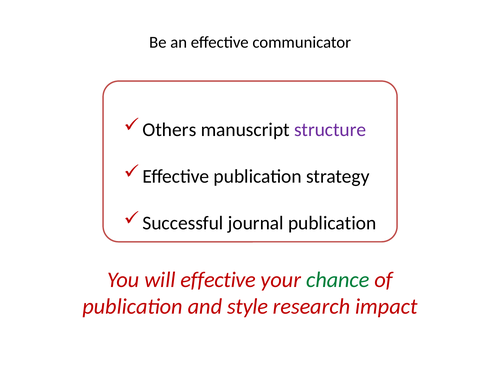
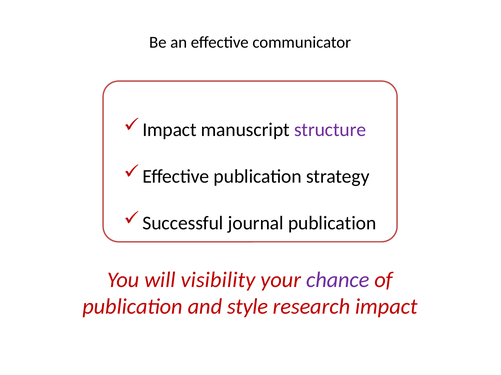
Others at (169, 130): Others -> Impact
will effective: effective -> visibility
chance colour: green -> purple
